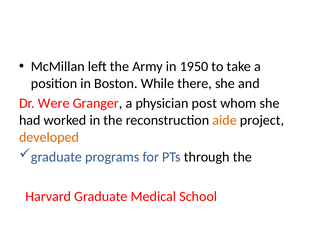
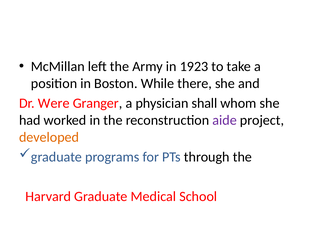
1950: 1950 -> 1923
post: post -> shall
aide colour: orange -> purple
